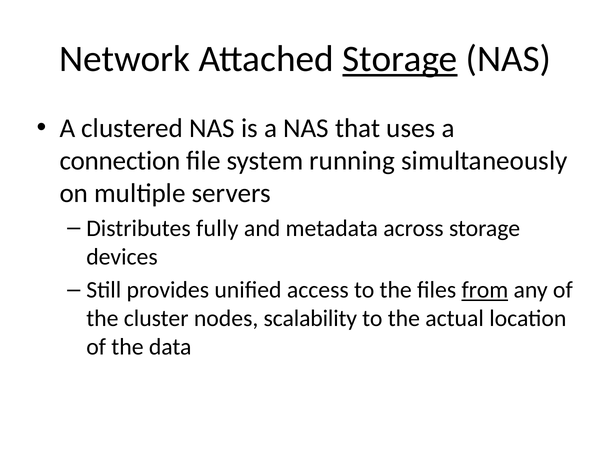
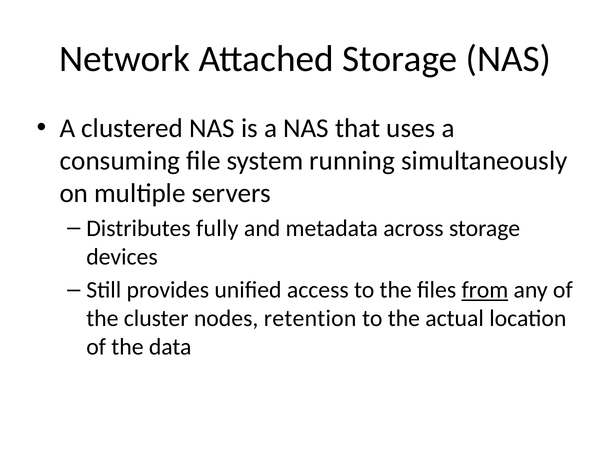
Storage at (400, 59) underline: present -> none
connection: connection -> consuming
scalability: scalability -> retention
